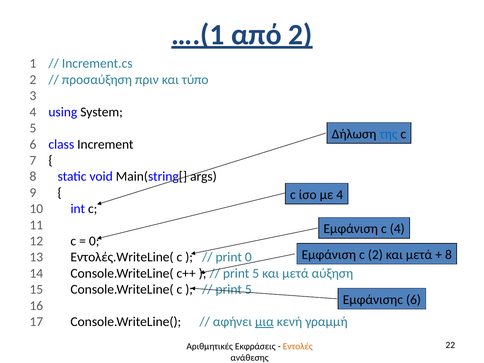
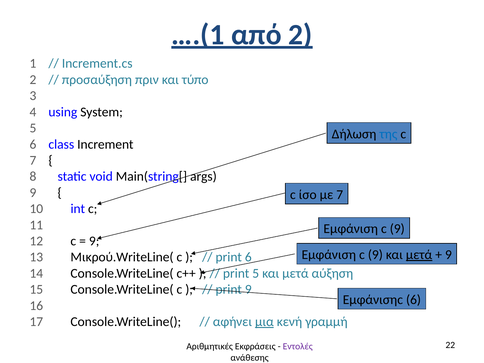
με 4: 4 -> 7
4 at (397, 229): 4 -> 9
0 at (94, 241): 0 -> 9
2 at (375, 255): 2 -> 9
μετά at (419, 255) underline: none -> present
8 at (448, 255): 8 -> 9
Εντολές.WriteLine(: Εντολές.WriteLine( -> Μικρού.WriteLine(
print 0: 0 -> 6
5 at (248, 289): 5 -> 9
Εντολές colour: orange -> purple
